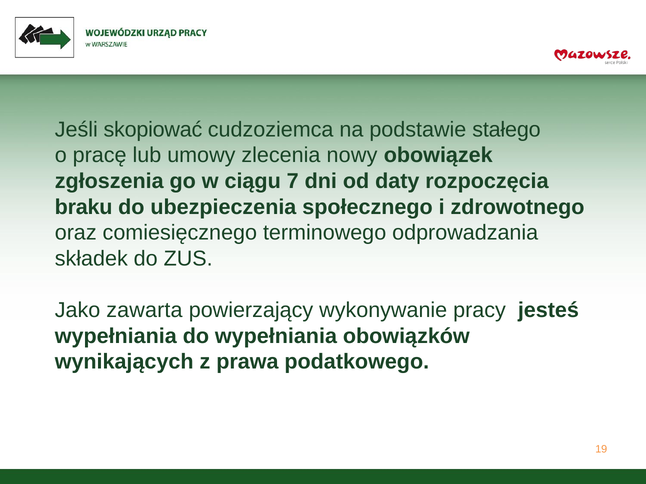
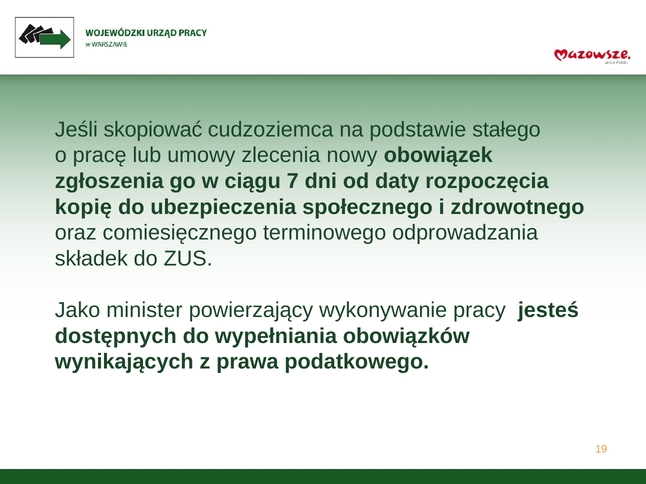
braku: braku -> kopię
zawarta: zawarta -> minister
wypełniania at (116, 336): wypełniania -> dostępnych
